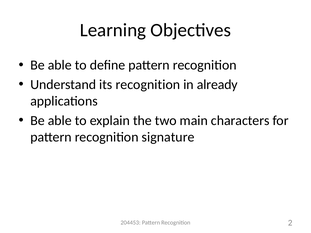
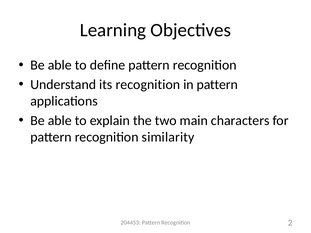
in already: already -> pattern
signature: signature -> similarity
